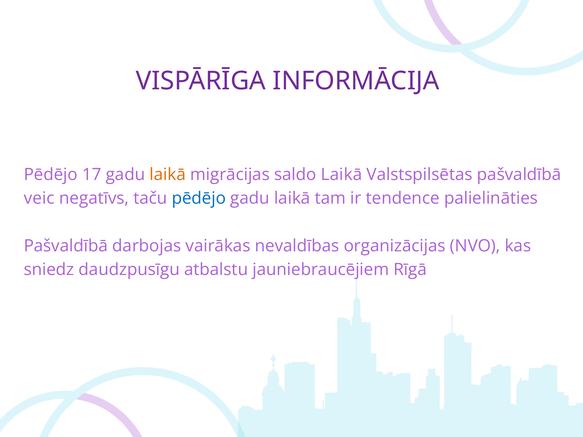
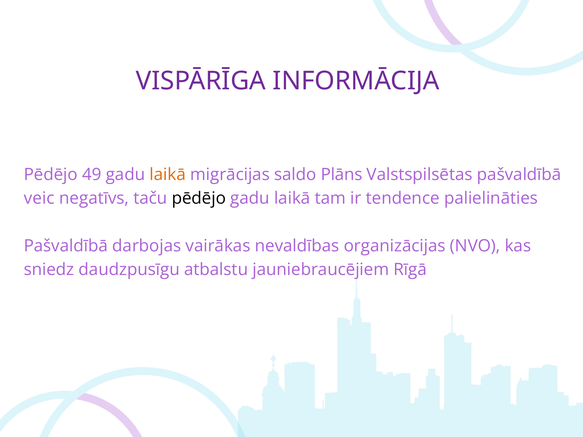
17: 17 -> 49
saldo Laikā: Laikā -> Plāns
pēdējo at (199, 198) colour: blue -> black
